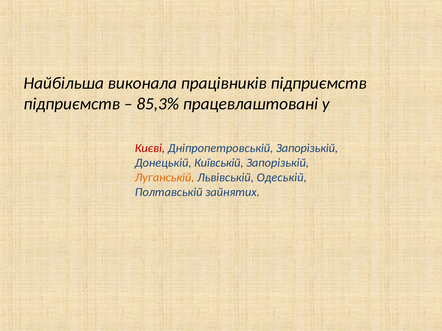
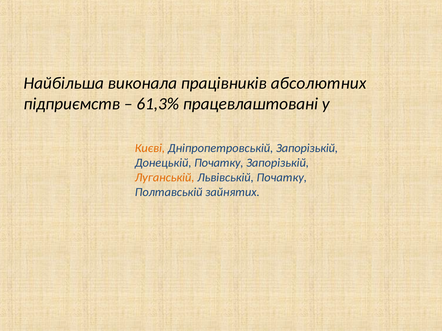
працівників підприємств: підприємств -> абсолютних
85,3%: 85,3% -> 61,3%
Києві colour: red -> orange
Донецькій Київській: Київській -> Початку
Львівській Одеській: Одеській -> Початку
